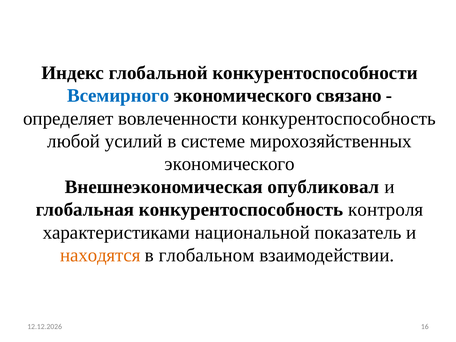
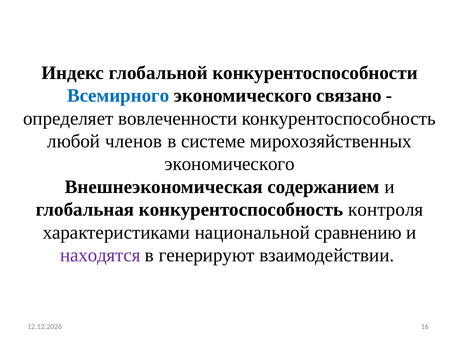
усилий: усилий -> членов
опубликовал: опубликовал -> содержанием
показатель: показатель -> сравнению
находятся colour: orange -> purple
глобальном: глобальном -> генерируют
